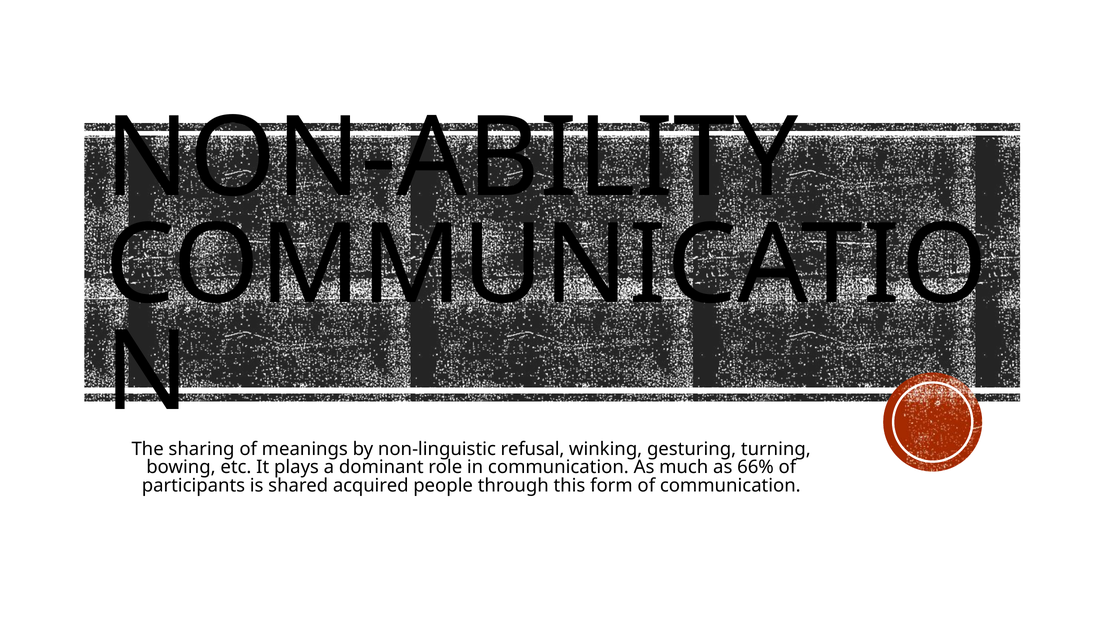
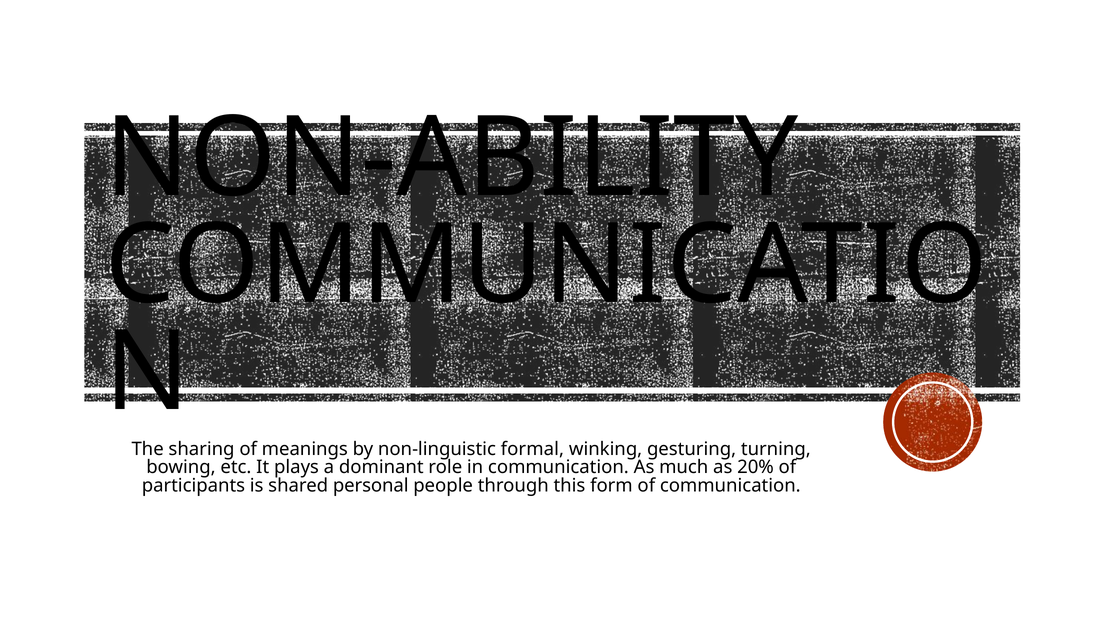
refusal: refusal -> formal
66%: 66% -> 20%
acquired: acquired -> personal
